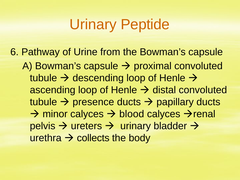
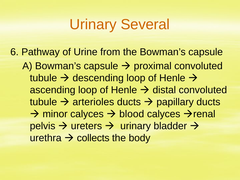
Peptide: Peptide -> Several
presence: presence -> arterioles
